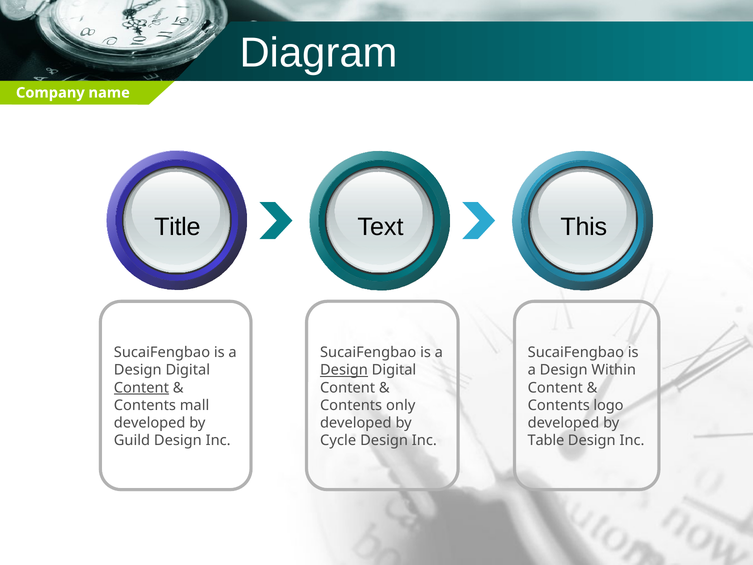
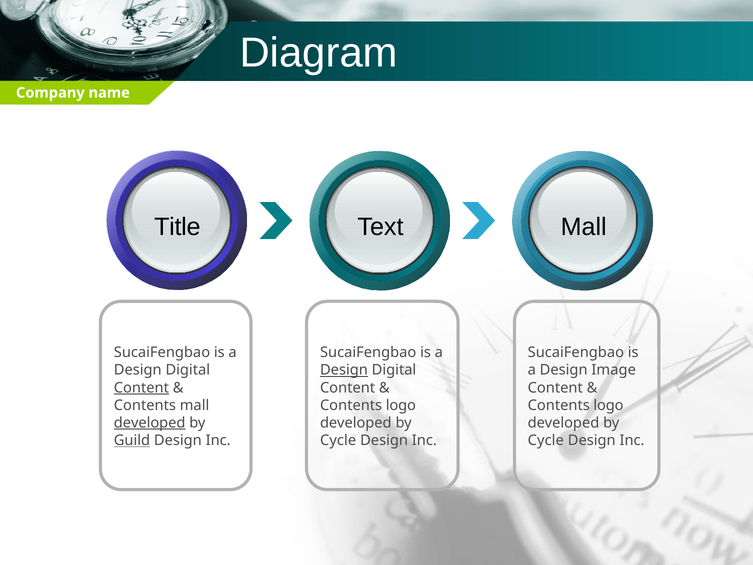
Text This: This -> Mall
Within: Within -> Image
only at (401, 405): only -> logo
developed at (150, 423) underline: none -> present
Guild underline: none -> present
Table at (546, 440): Table -> Cycle
